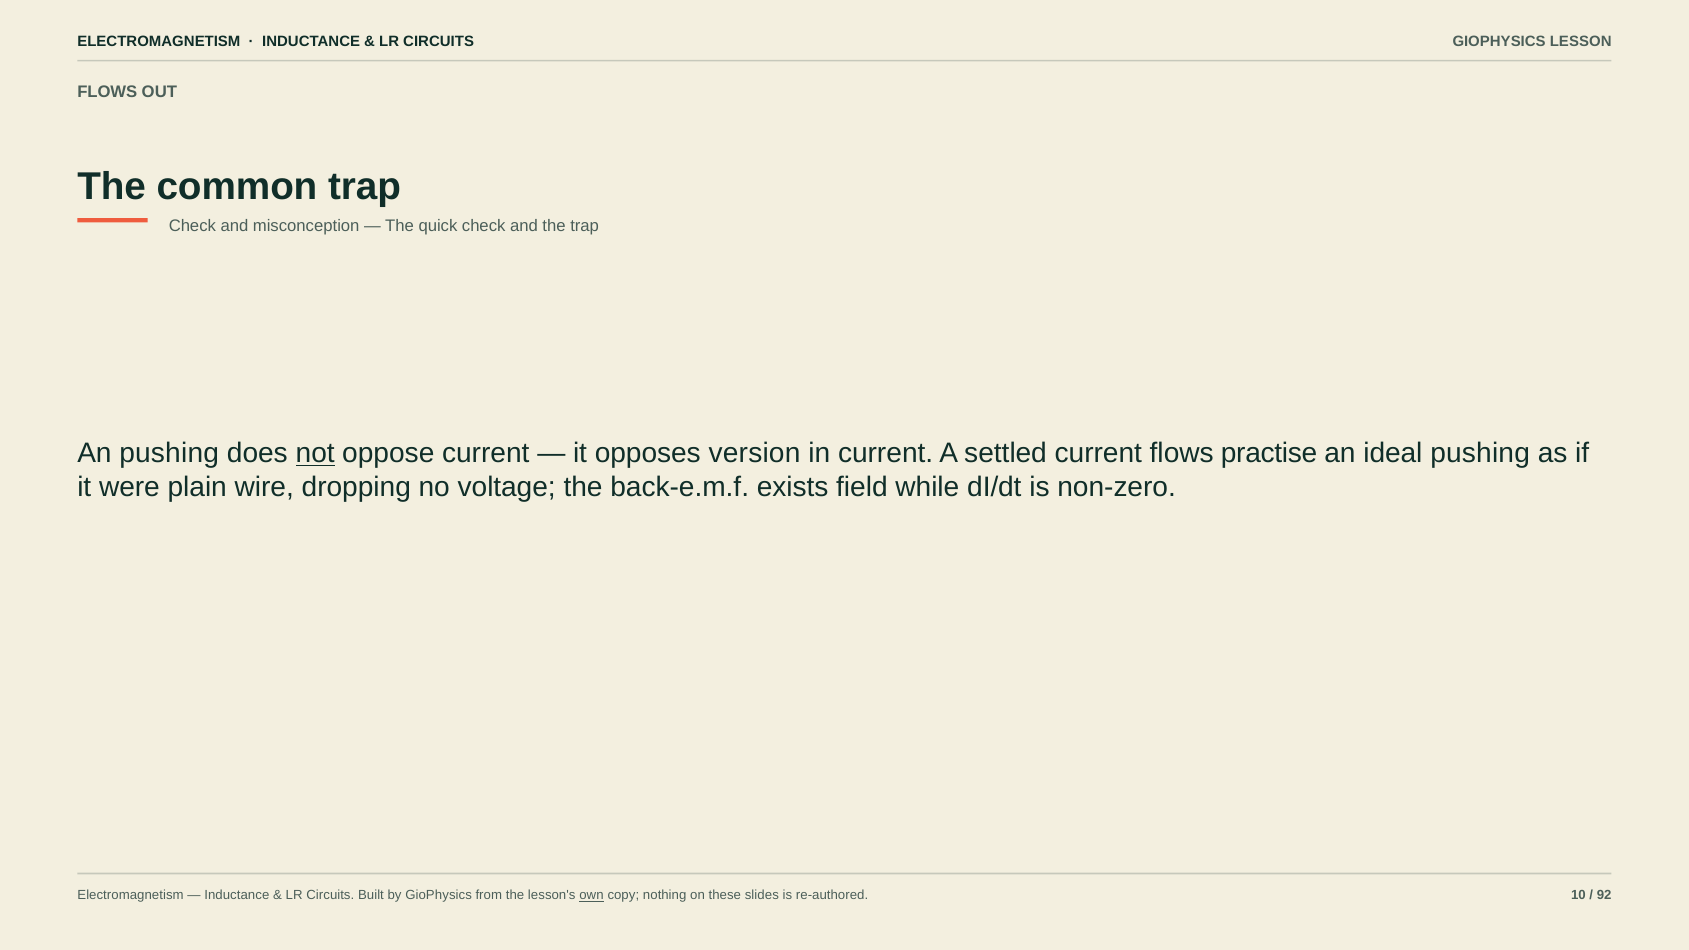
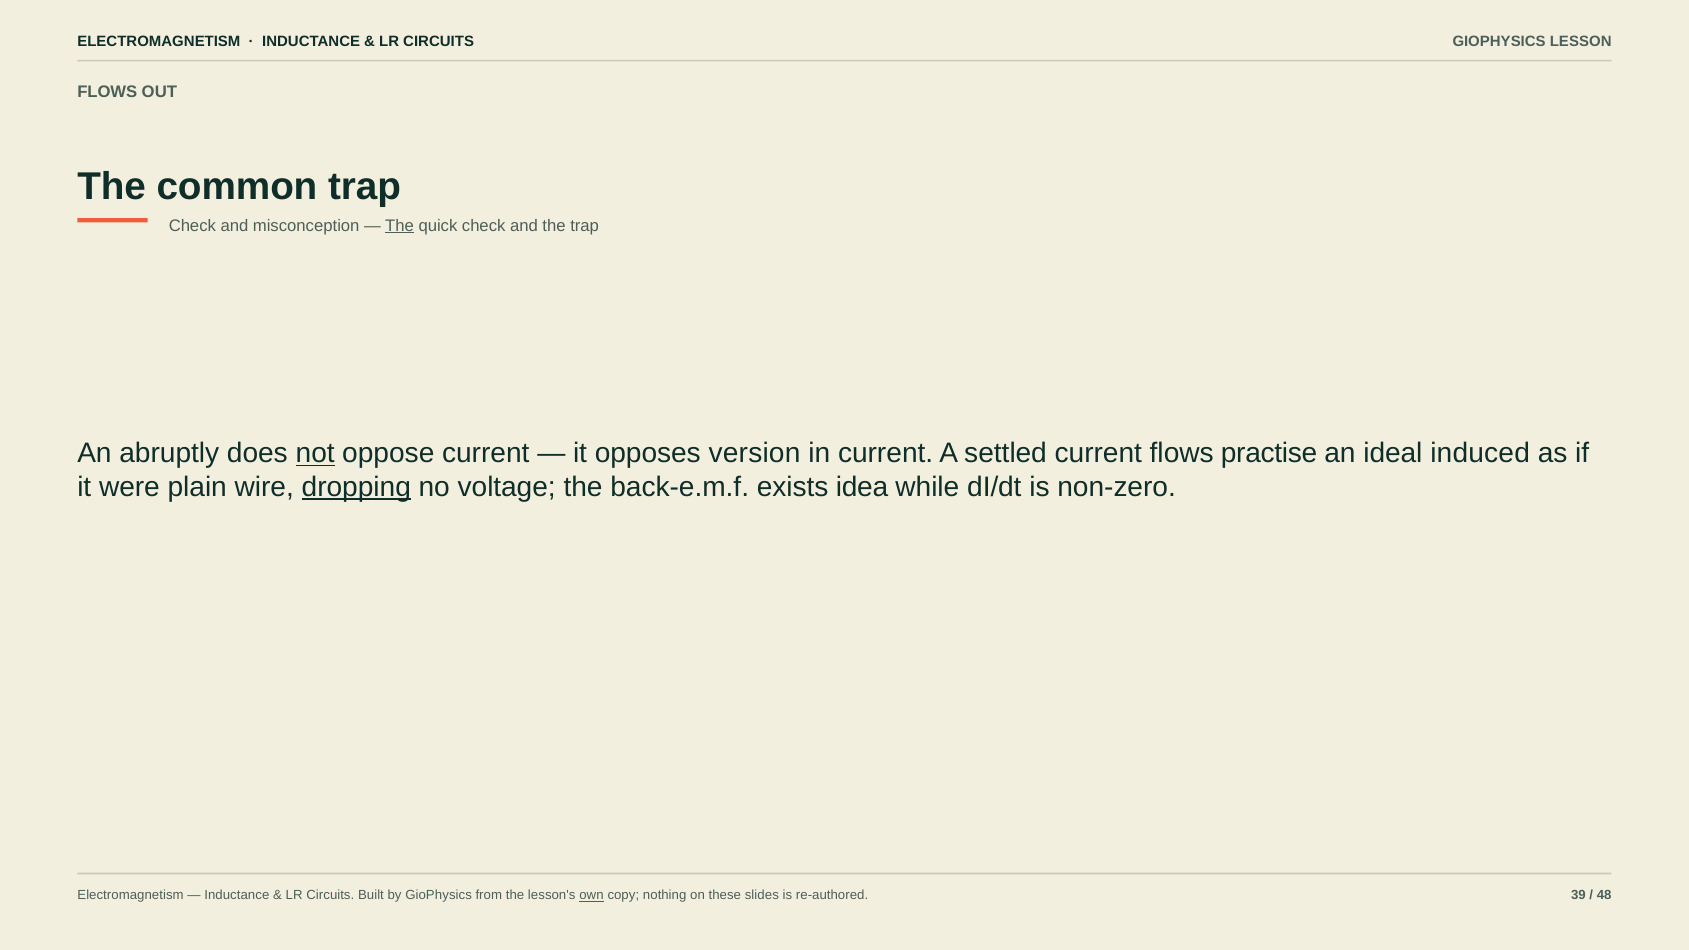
The at (400, 226) underline: none -> present
An pushing: pushing -> abruptly
ideal pushing: pushing -> induced
dropping underline: none -> present
field: field -> idea
10: 10 -> 39
92: 92 -> 48
